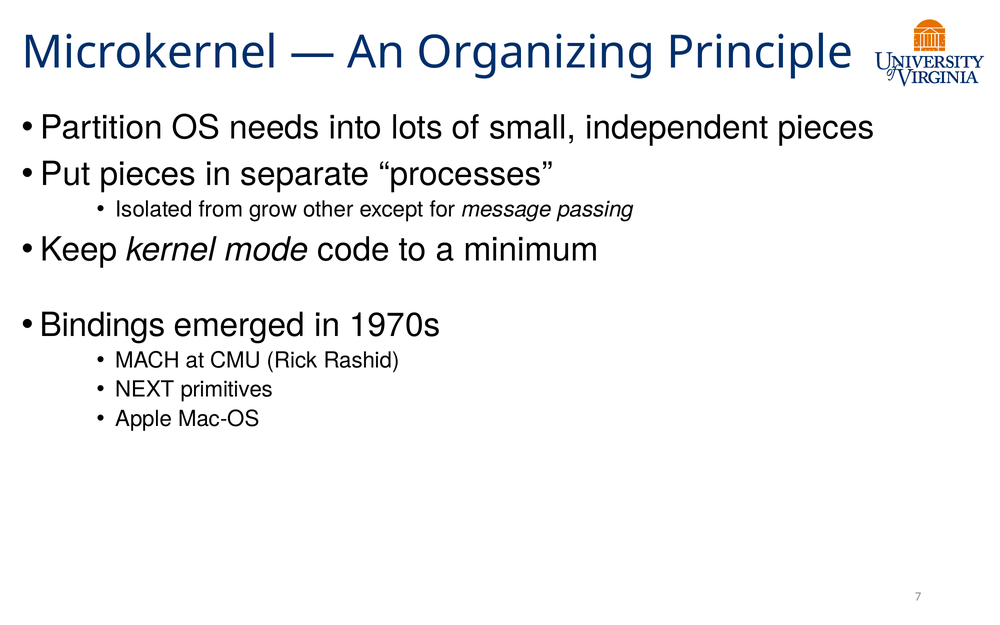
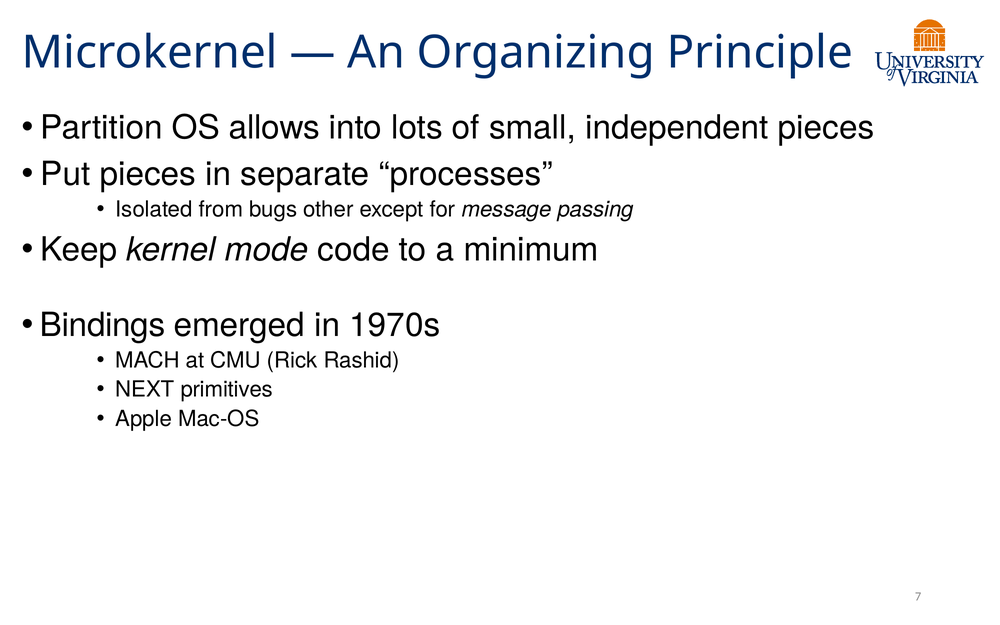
needs: needs -> allows
grow: grow -> bugs
